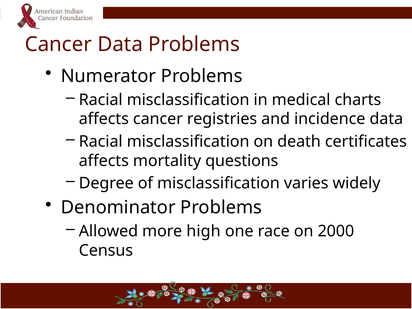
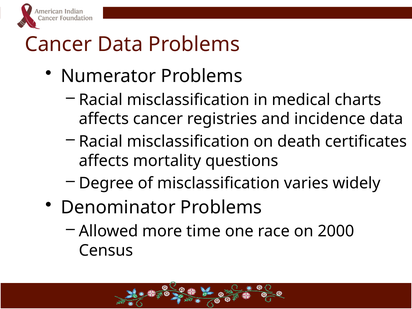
high: high -> time
